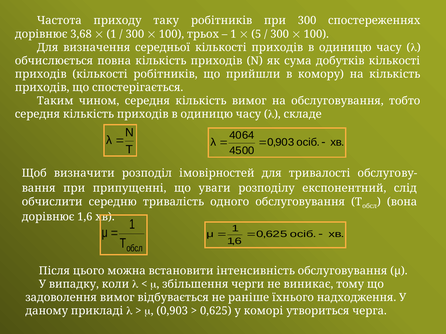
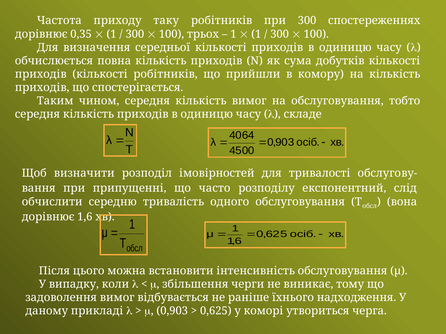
3,68: 3,68 -> 0,35
5 at (256, 34): 5 -> 1
уваги: уваги -> часто
